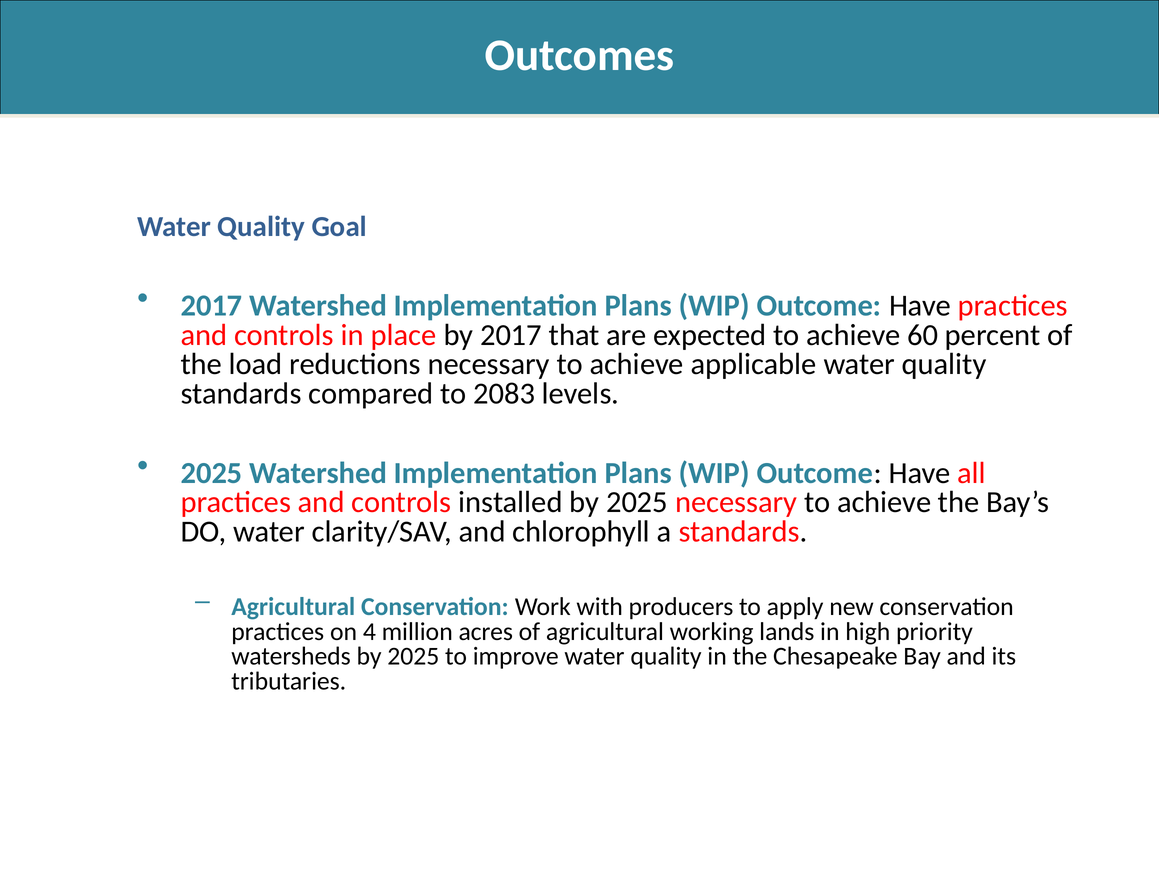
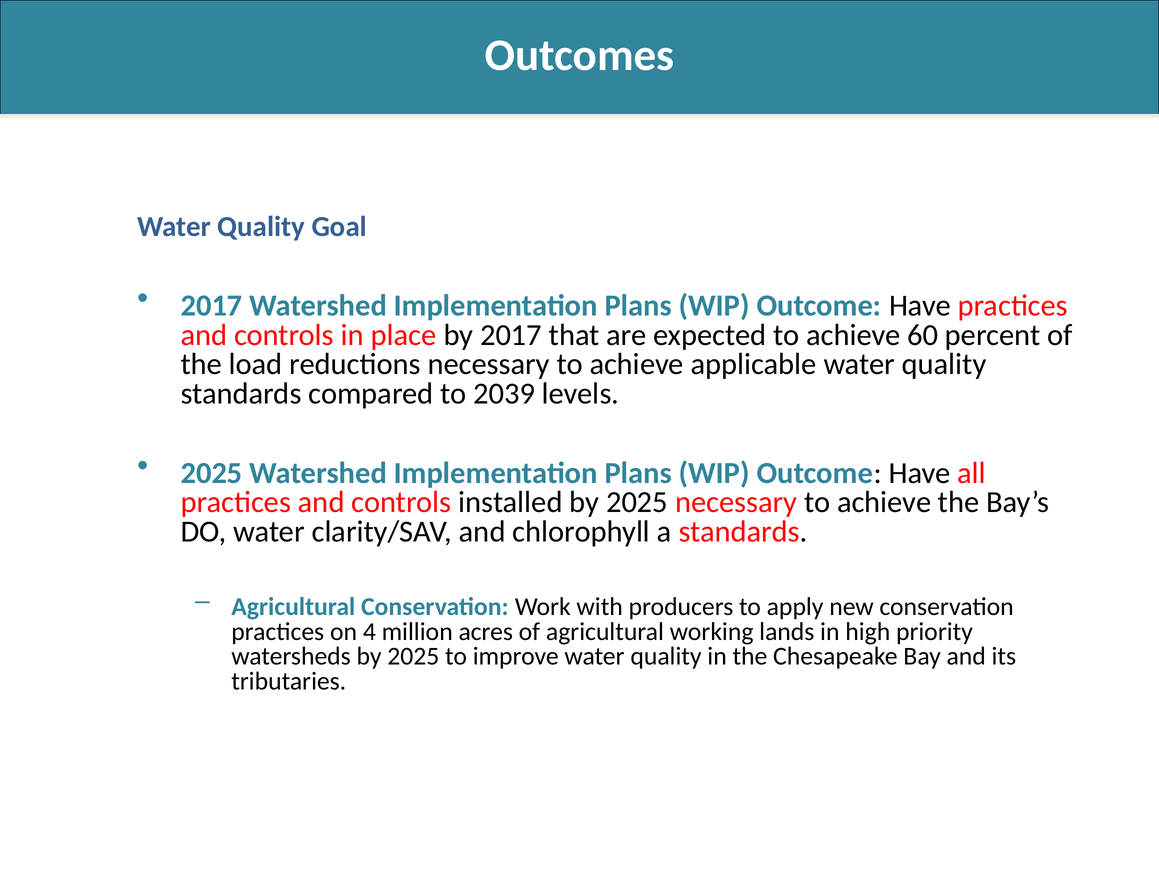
2083: 2083 -> 2039
